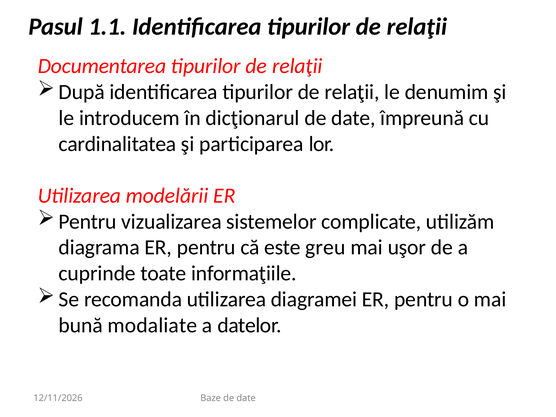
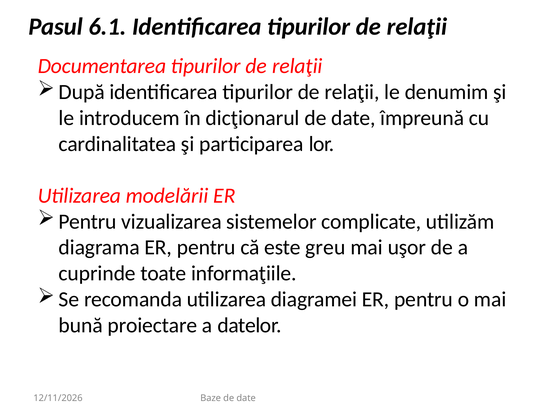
1.1: 1.1 -> 6.1
modaliate: modaliate -> proiectare
